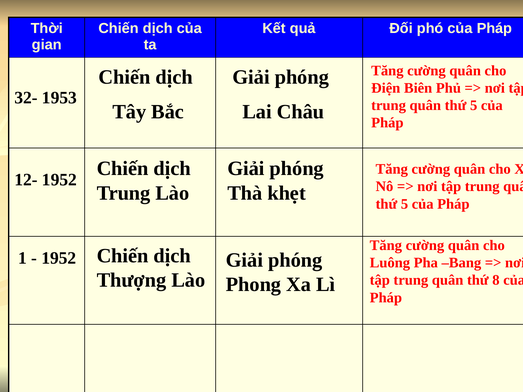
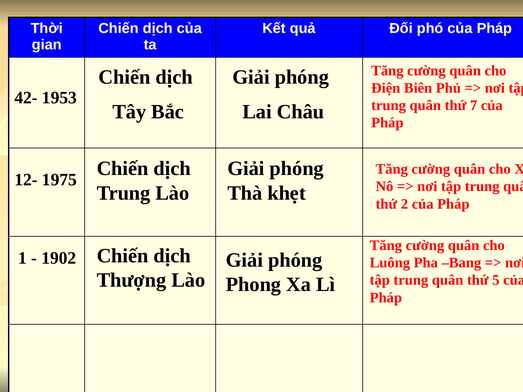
32-: 32- -> 42-
5 at (474, 105): 5 -> 7
12- 1952: 1952 -> 1975
5 at (405, 204): 5 -> 2
1952 at (59, 258): 1952 -> 1902
8: 8 -> 5
